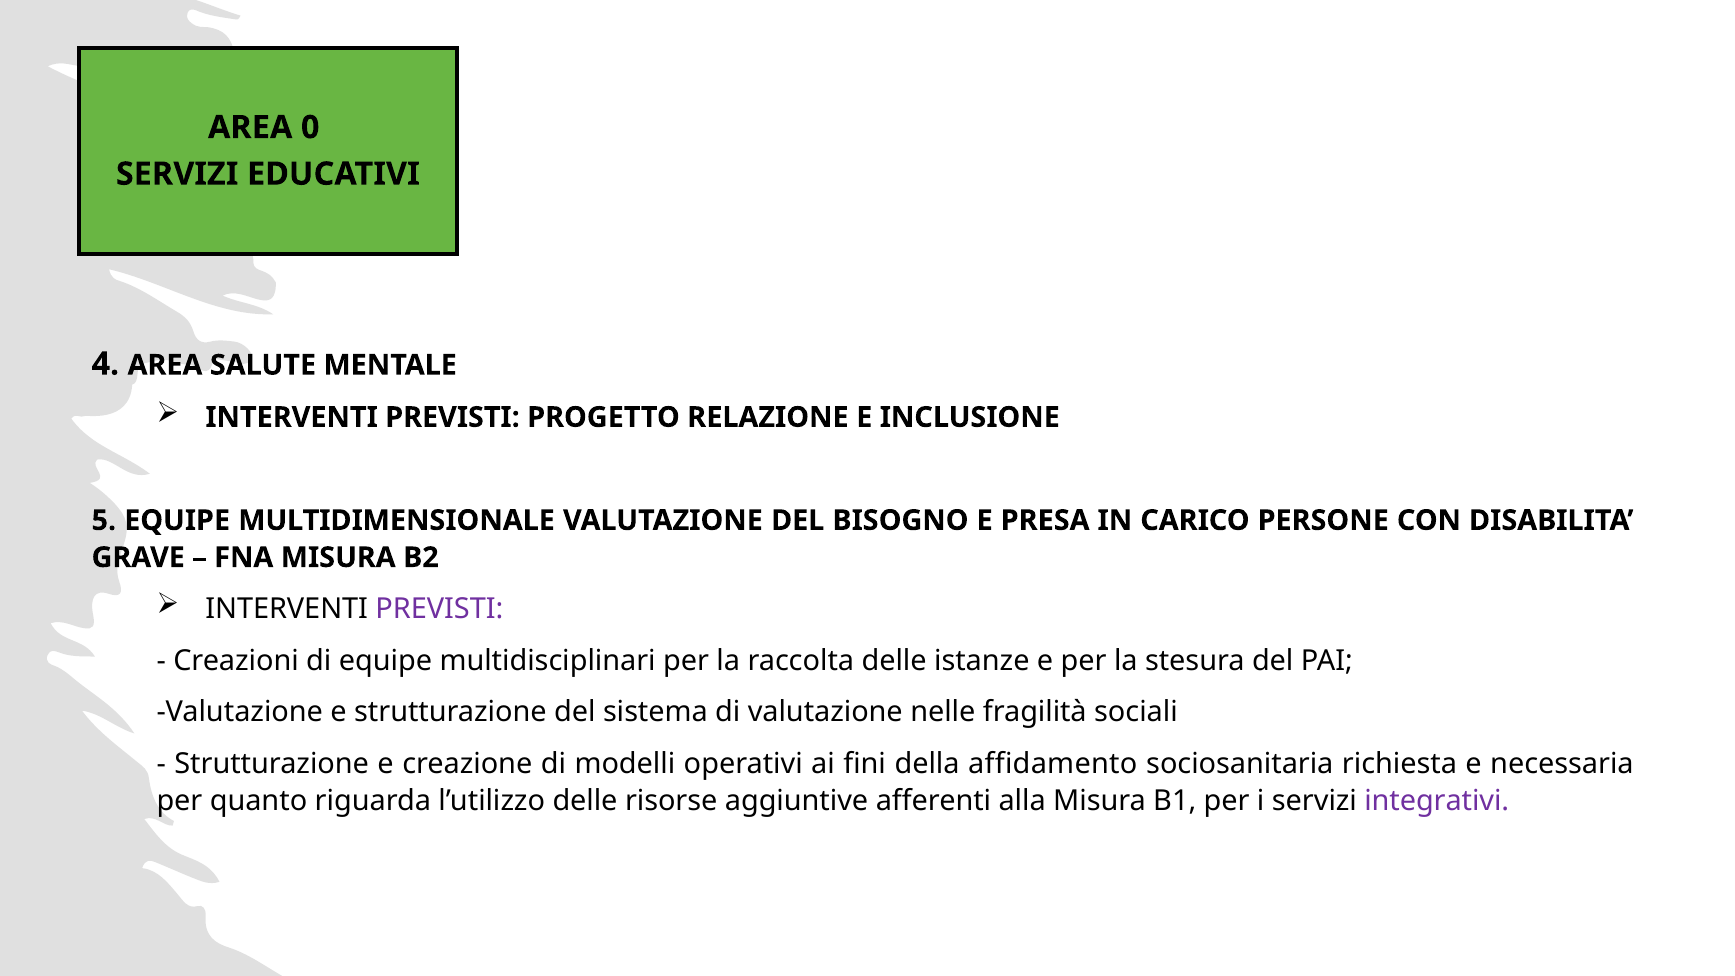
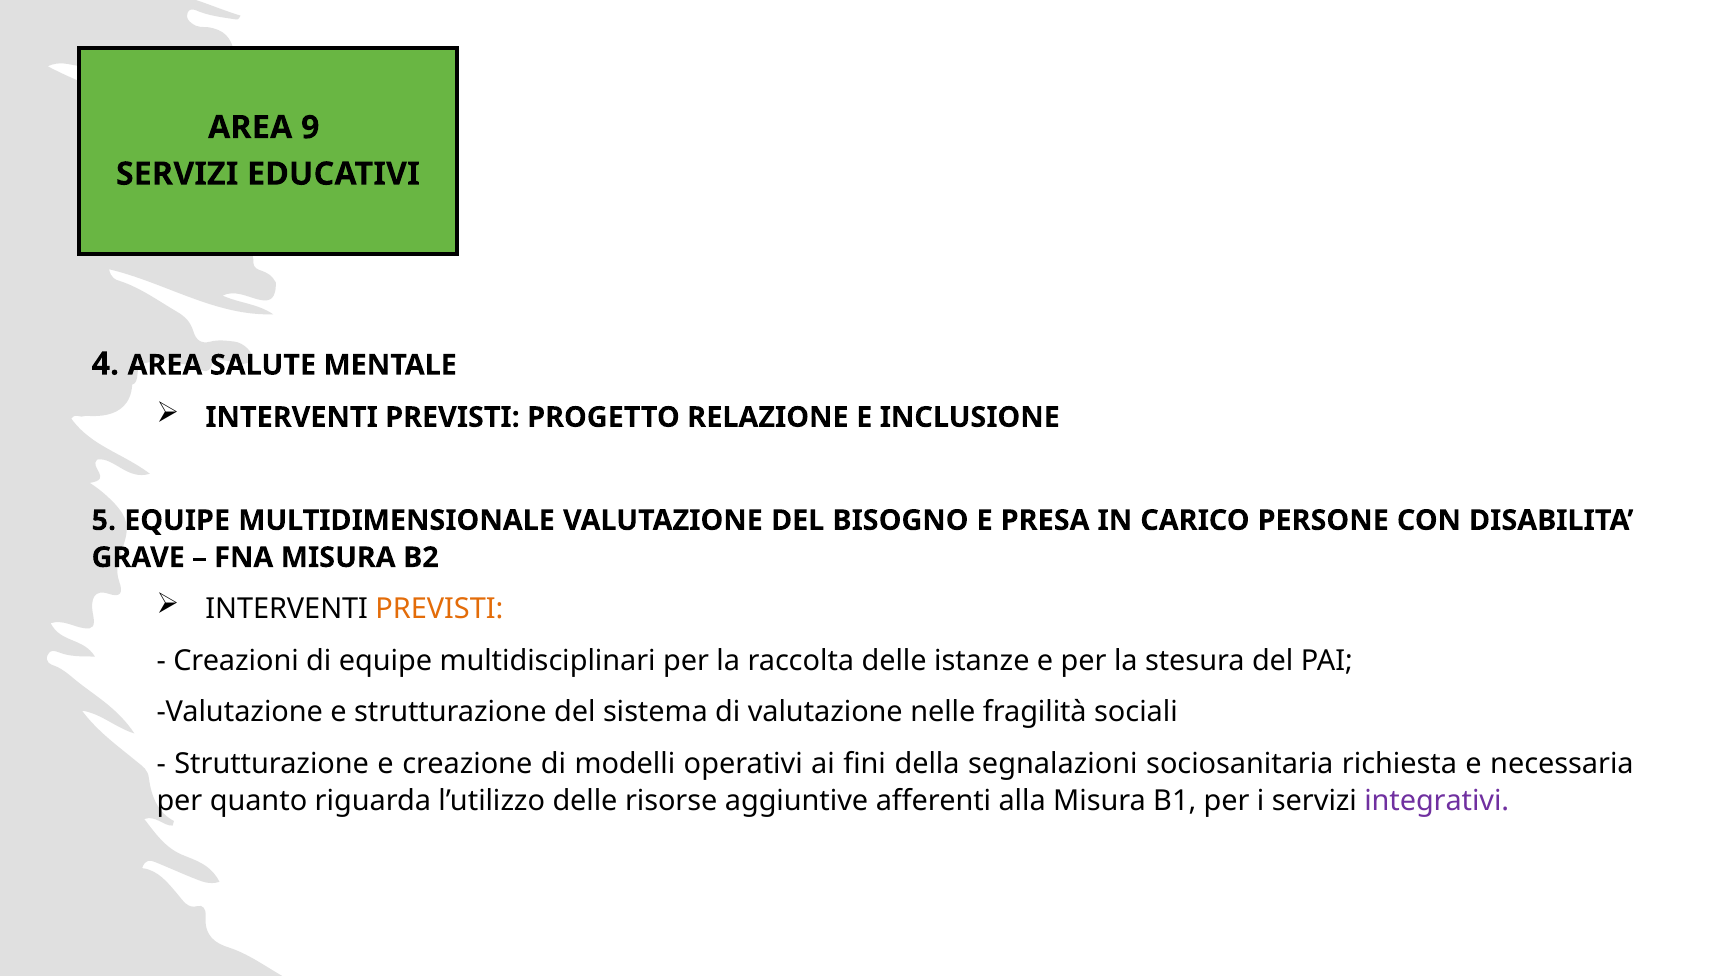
0: 0 -> 9
PREVISTI at (439, 609) colour: purple -> orange
affidamento: affidamento -> segnalazioni
